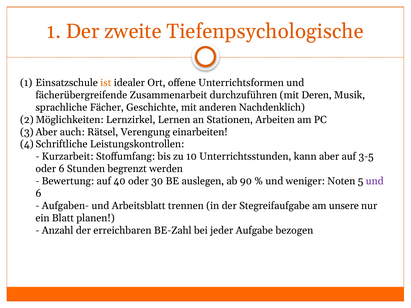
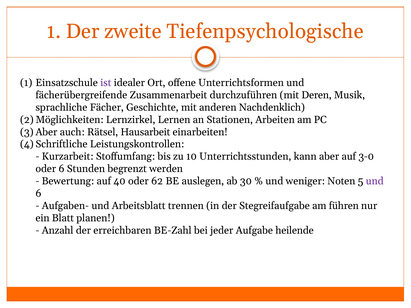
ist colour: orange -> purple
Verengung: Verengung -> Hausarbeit
3-5: 3-5 -> 3-0
30: 30 -> 62
90: 90 -> 30
unsere: unsere -> führen
bezogen: bezogen -> heilende
